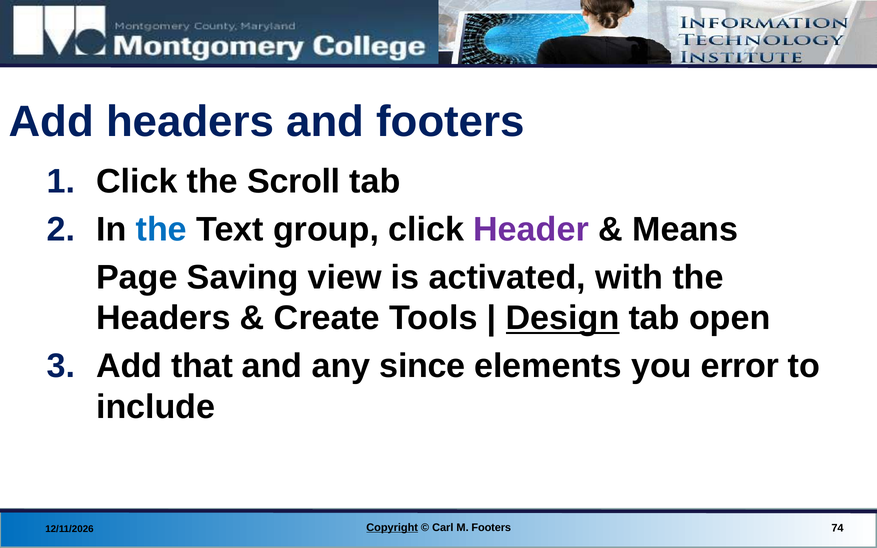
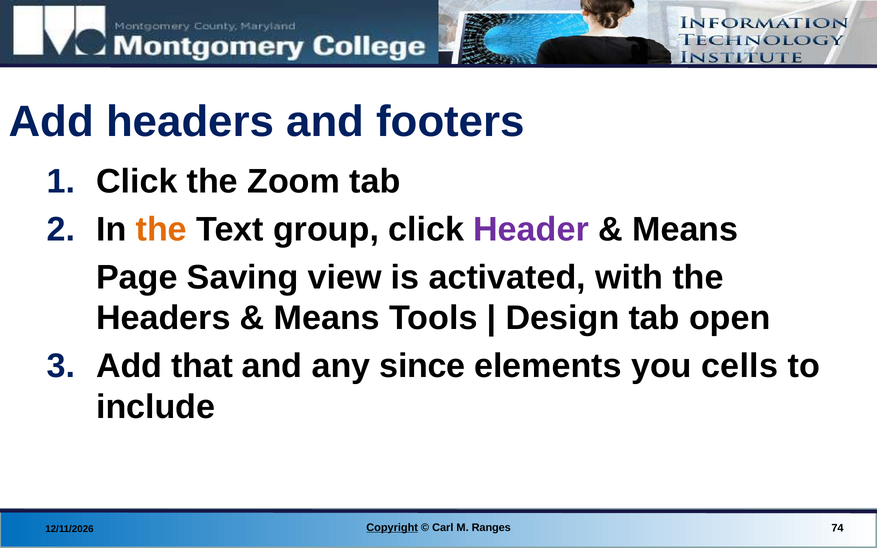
Scroll: Scroll -> Zoom
the at (161, 230) colour: blue -> orange
Create at (327, 318): Create -> Means
Design underline: present -> none
error: error -> cells
M Footers: Footers -> Ranges
